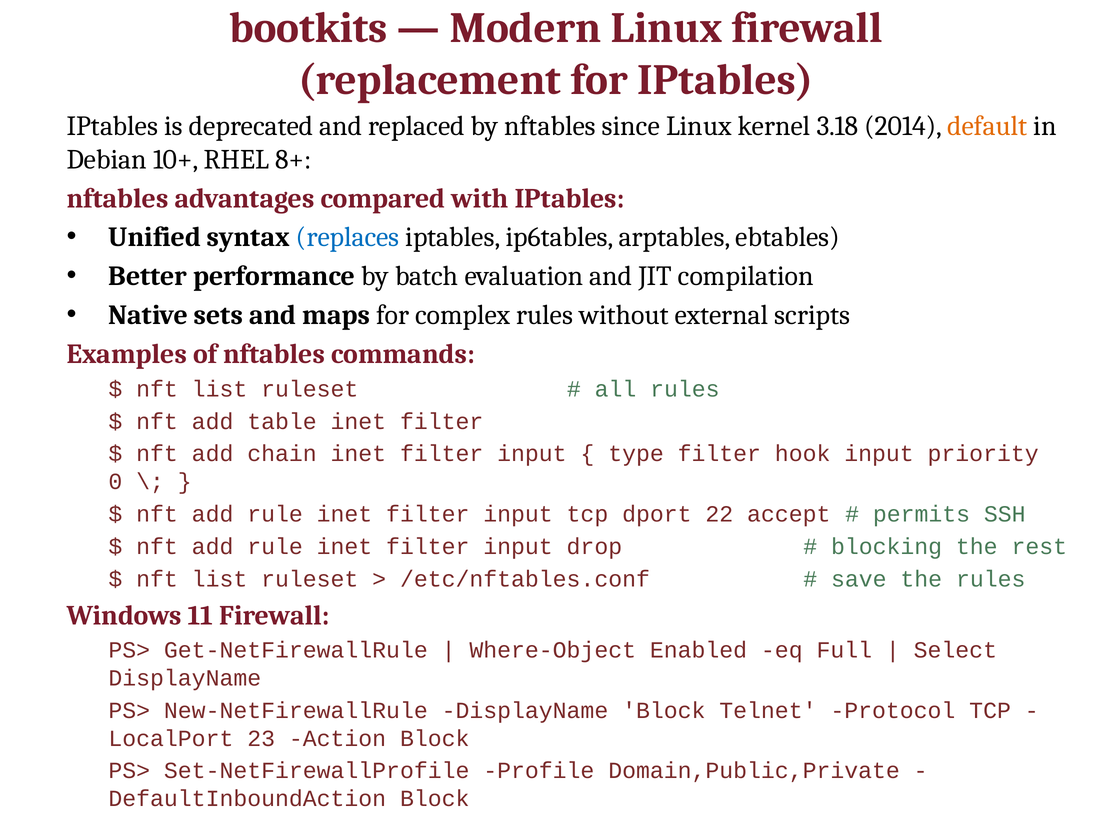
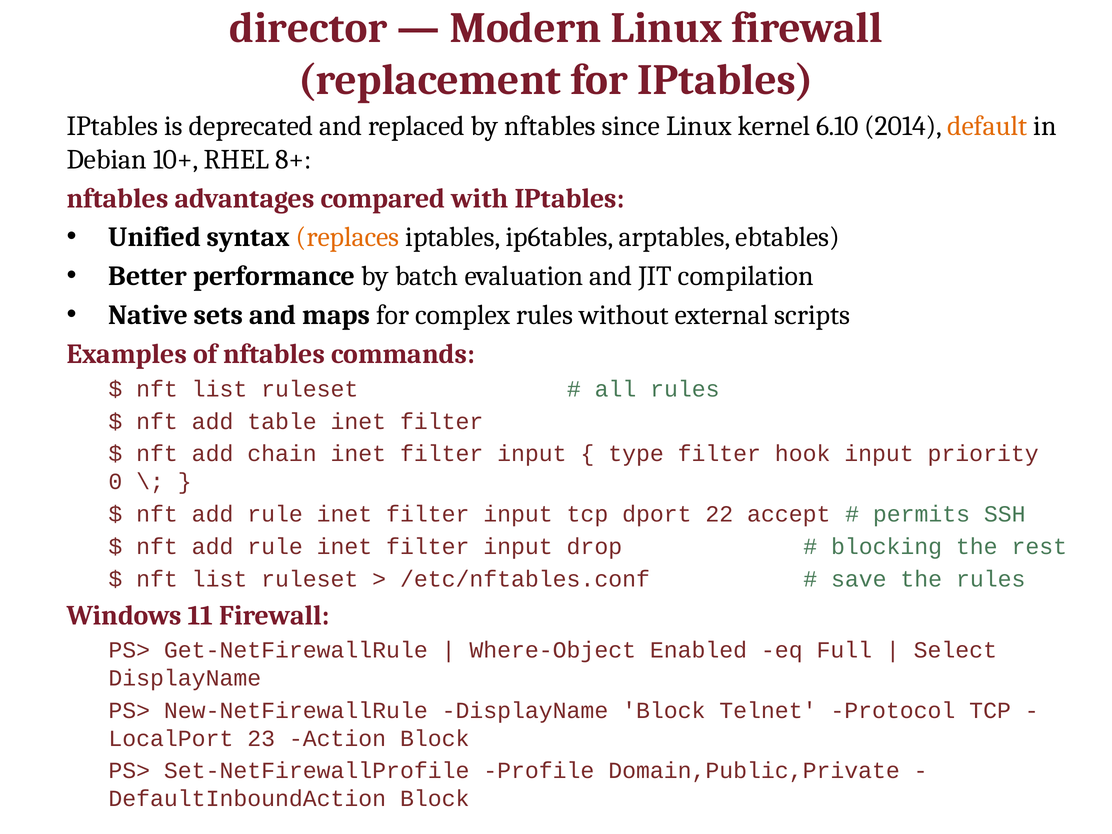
bootkits: bootkits -> director
3.18: 3.18 -> 6.10
replaces colour: blue -> orange
